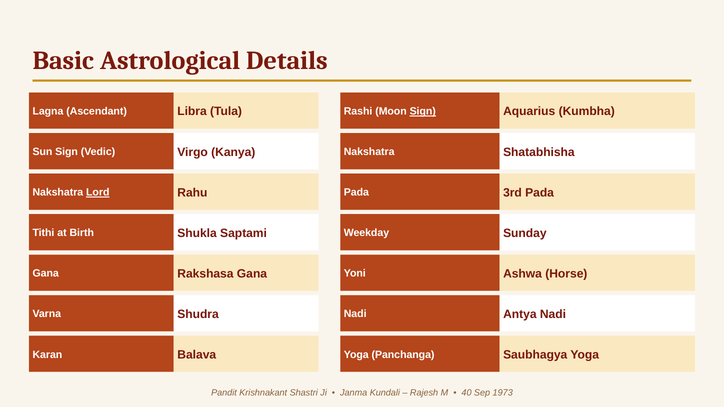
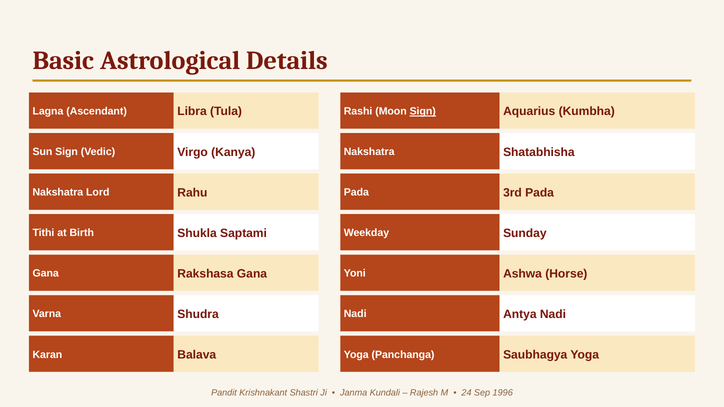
Lord underline: present -> none
40: 40 -> 24
1973: 1973 -> 1996
